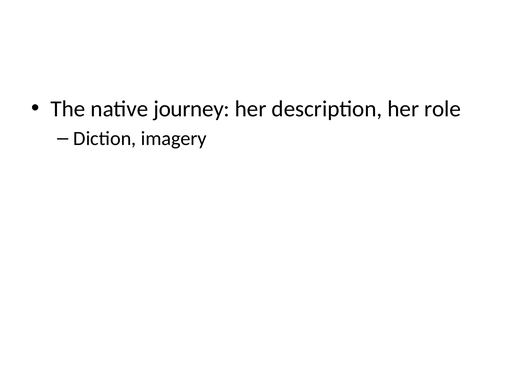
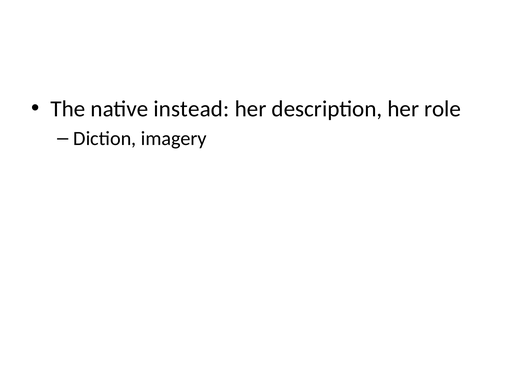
journey: journey -> instead
